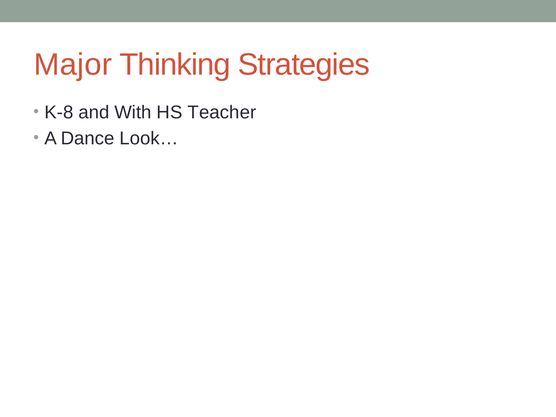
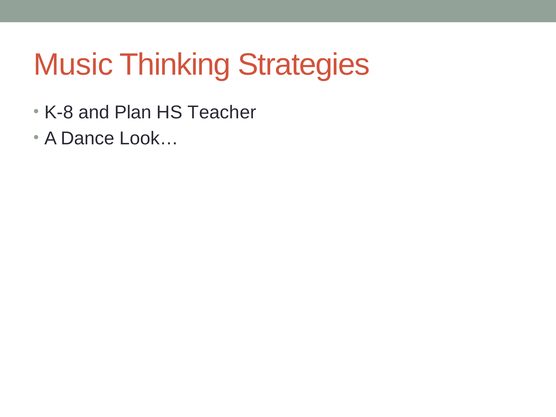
Major: Major -> Music
With: With -> Plan
